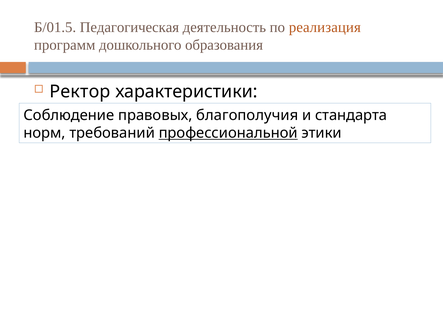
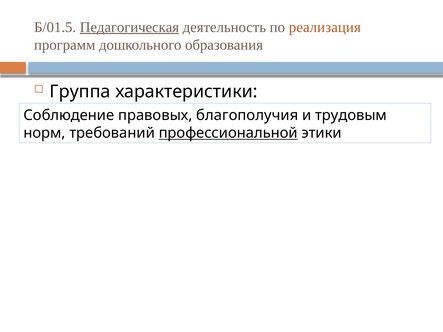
Педагогическая underline: none -> present
Ректор: Ректор -> Группа
стандарта: стандарта -> трудовым
